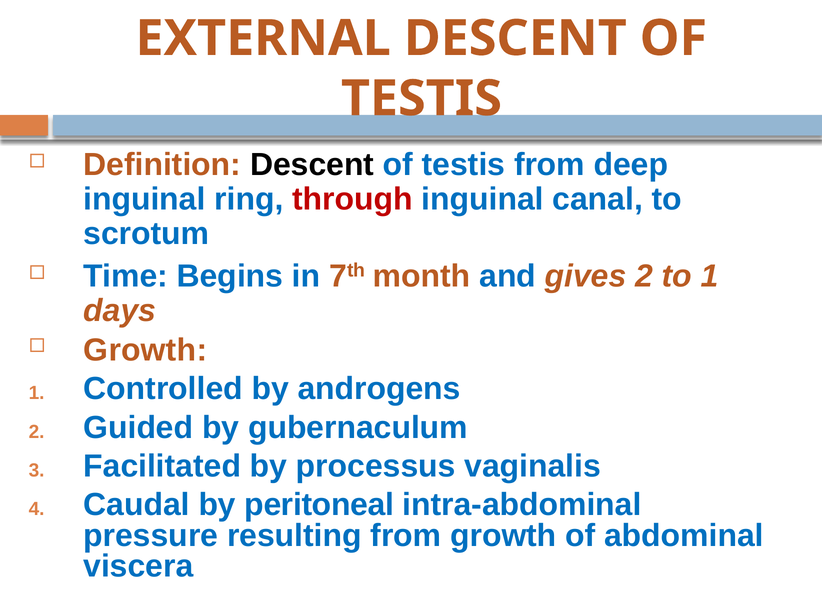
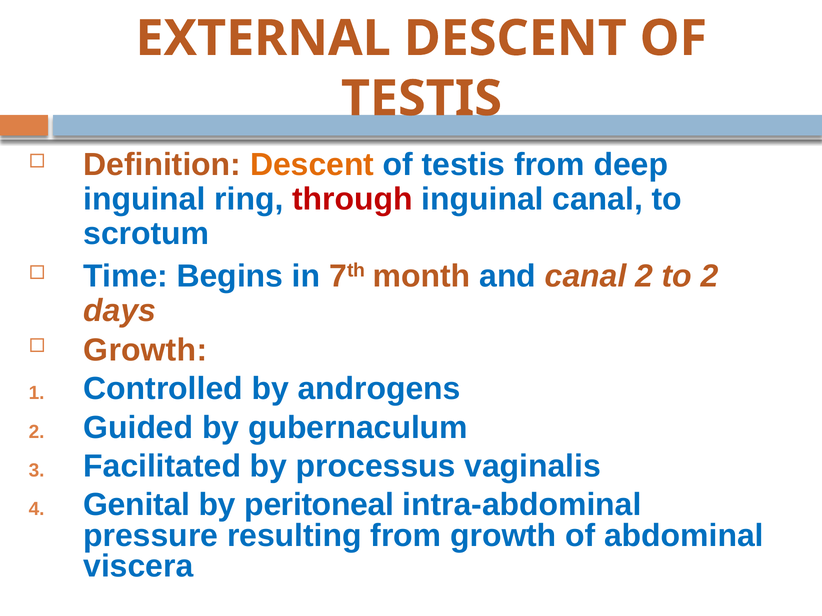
Descent at (312, 165) colour: black -> orange
and gives: gives -> canal
to 1: 1 -> 2
Caudal: Caudal -> Genital
